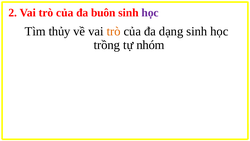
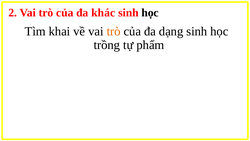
buôn: buôn -> khác
học at (150, 13) colour: purple -> black
thủy: thủy -> khai
nhóm: nhóm -> phẩm
